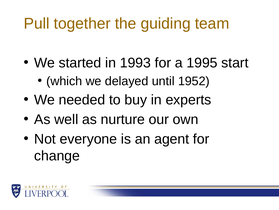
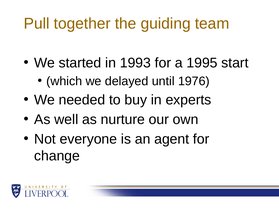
1952: 1952 -> 1976
